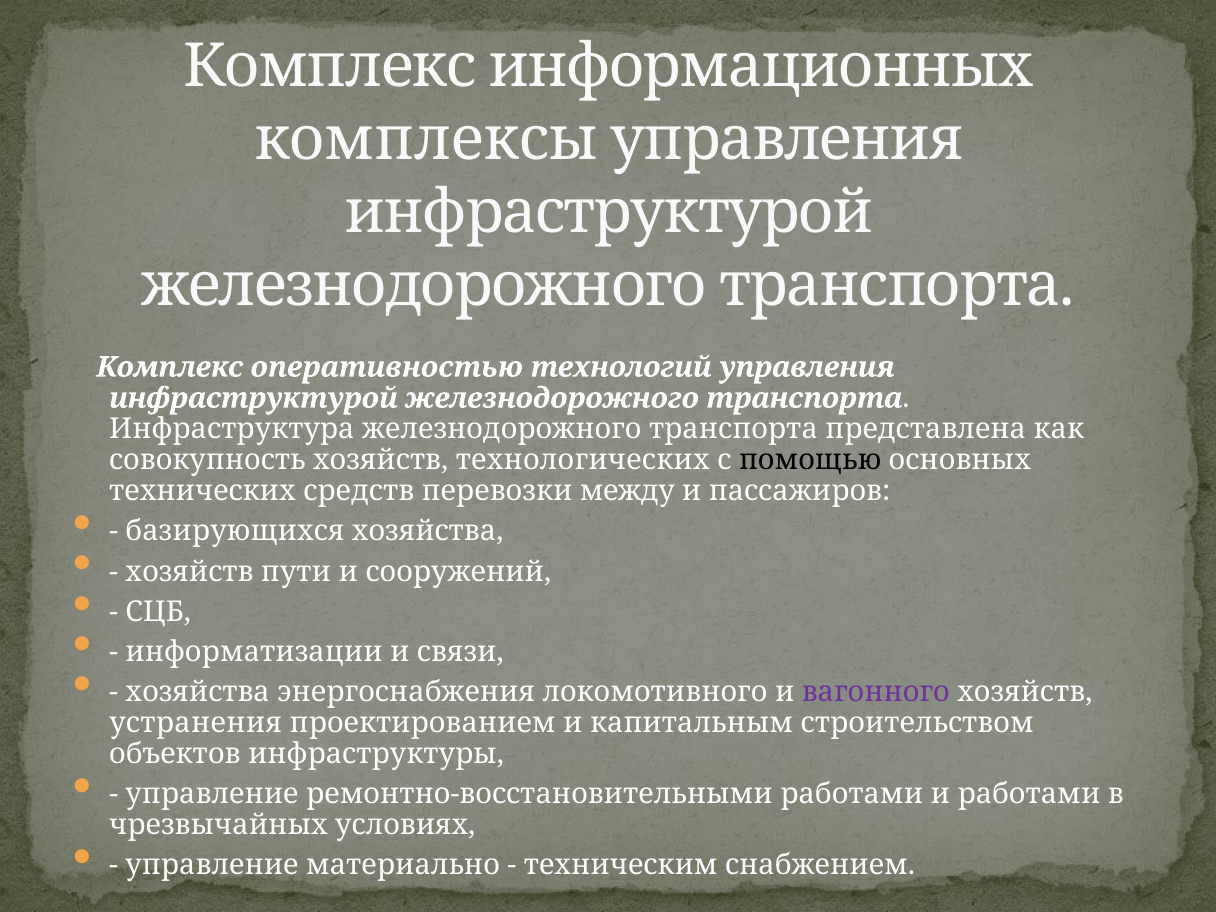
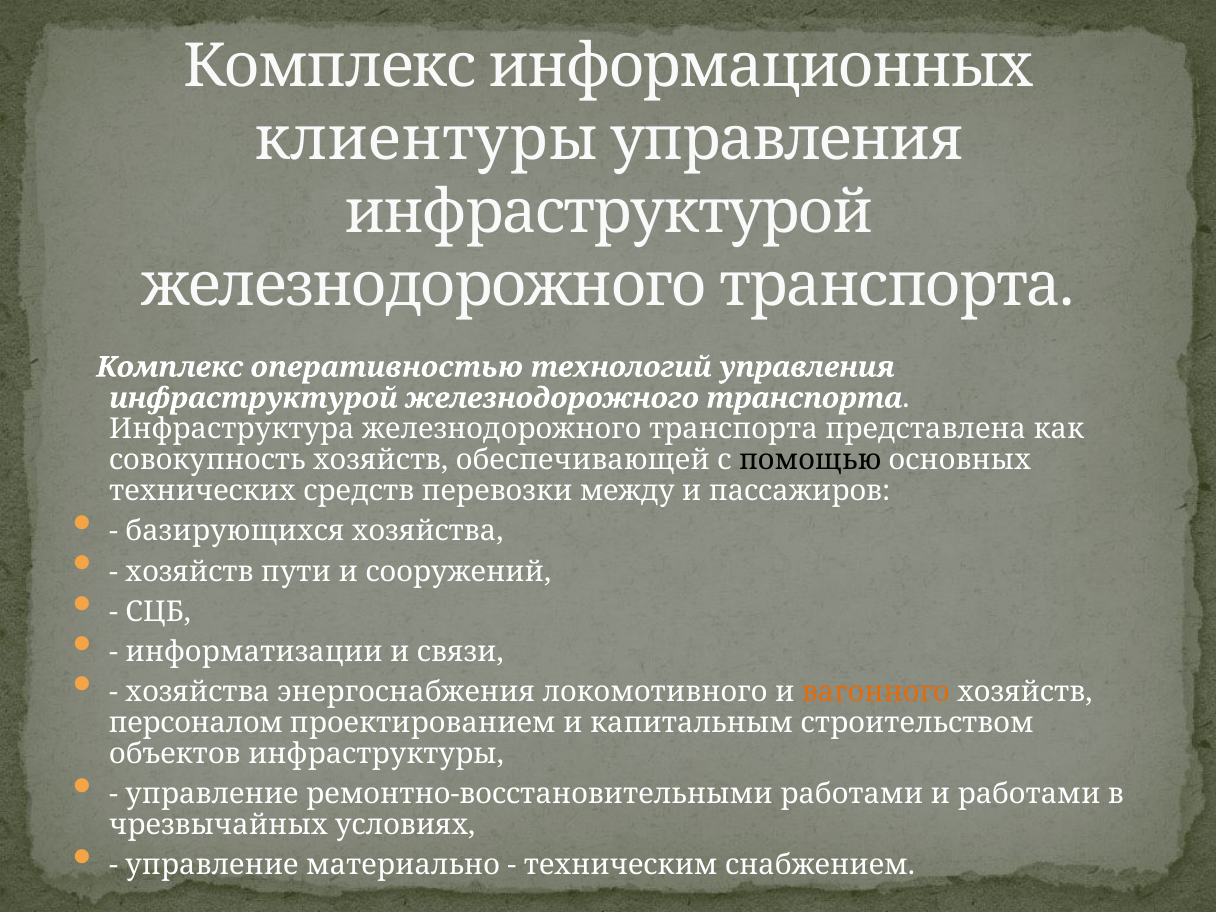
комплексы: комплексы -> клиентуры
технологических: технологических -> обеспечивающей
вагонного colour: purple -> orange
устранения: устранения -> персоналом
